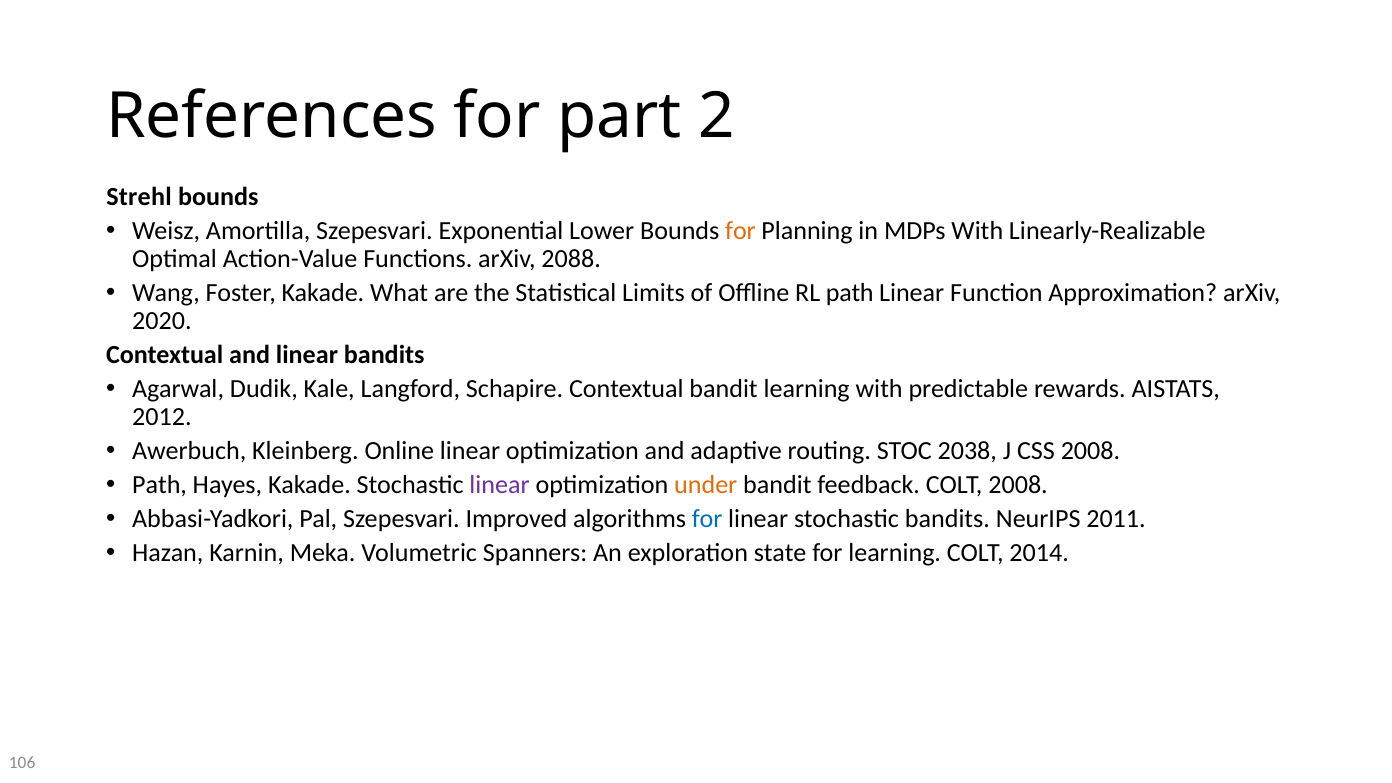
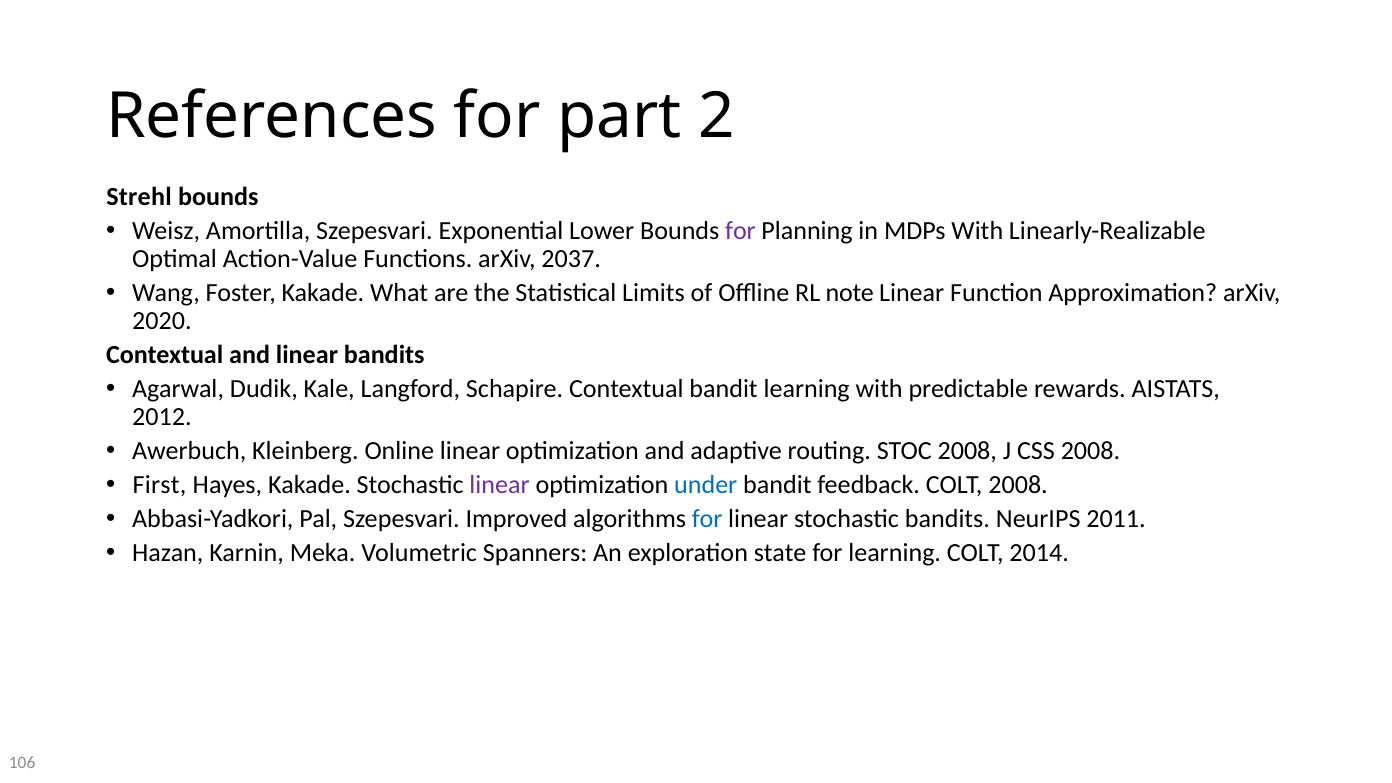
for at (740, 231) colour: orange -> purple
2088: 2088 -> 2037
RL path: path -> note
STOC 2038: 2038 -> 2008
Path at (160, 485): Path -> First
under colour: orange -> blue
